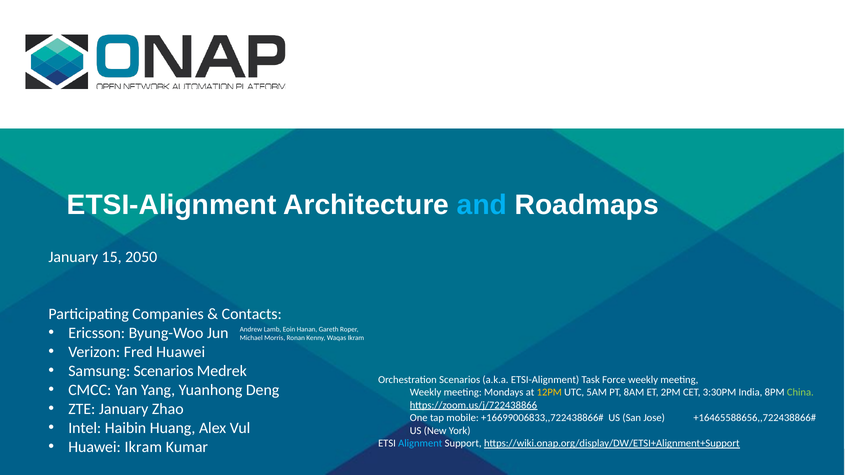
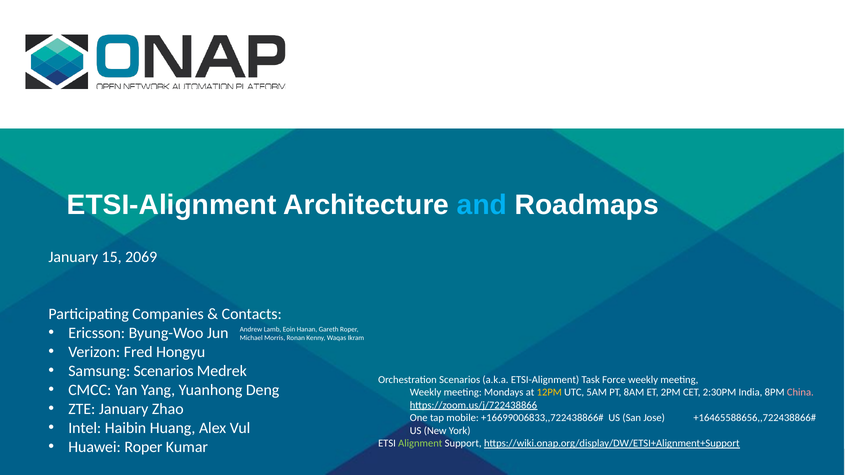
2050: 2050 -> 2069
Fred Huawei: Huawei -> Hongyu
3:30PM: 3:30PM -> 2:30PM
China colour: light green -> pink
Huawei Ikram: Ikram -> Roper
Alignment colour: light blue -> light green
